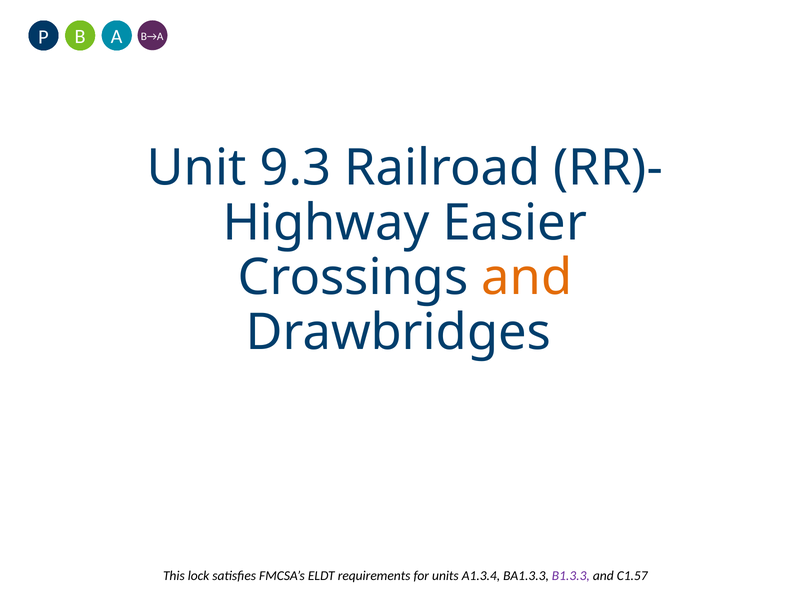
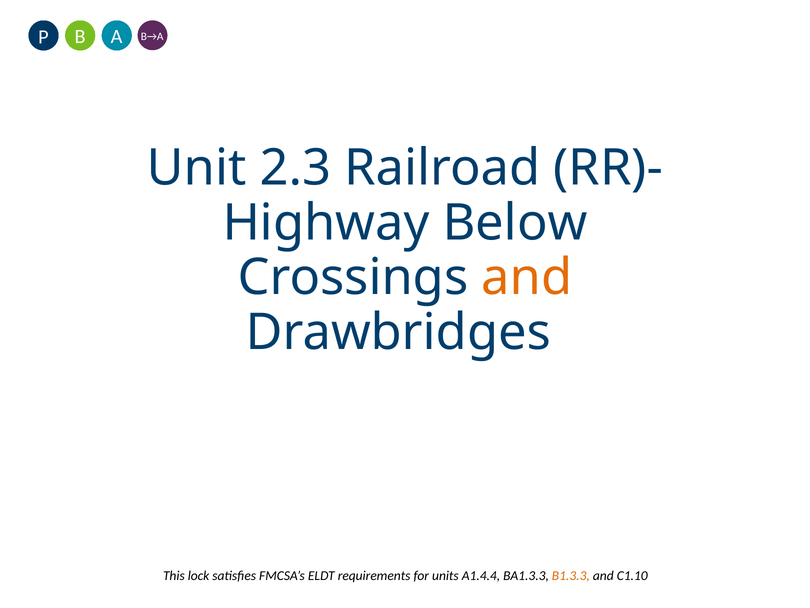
9.3: 9.3 -> 2.3
Easier: Easier -> Below
A1.3.4: A1.3.4 -> A1.4.4
B1.3.3 colour: purple -> orange
C1.57: C1.57 -> C1.10
